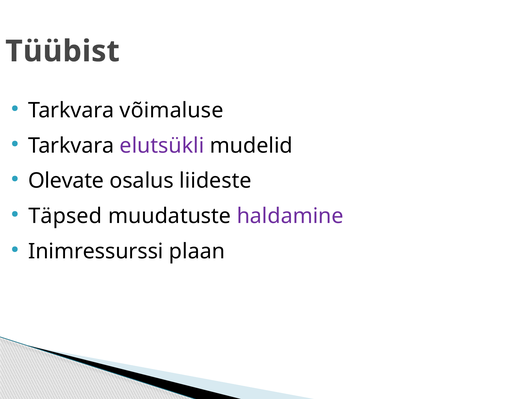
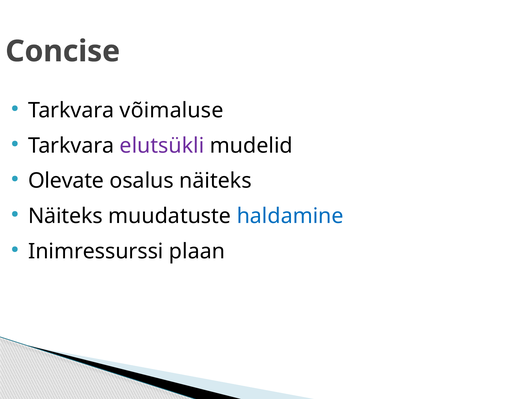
Tüübist: Tüübist -> Concise
osalus liideste: liideste -> näiteks
Täpsed at (65, 216): Täpsed -> Näiteks
haldamine colour: purple -> blue
